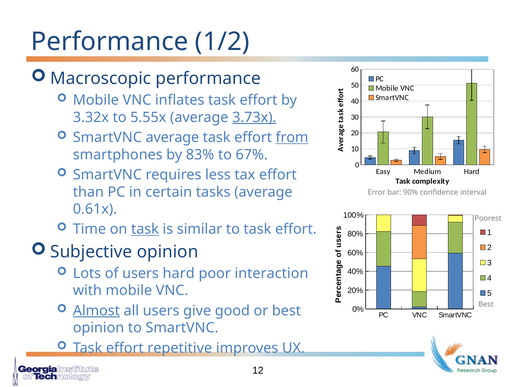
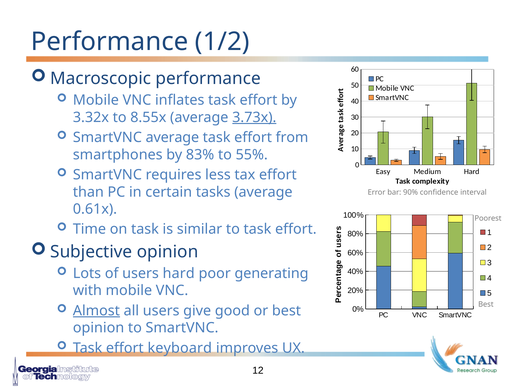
5.55x: 5.55x -> 8.55x
from underline: present -> none
67%: 67% -> 55%
task at (145, 229) underline: present -> none
interaction: interaction -> generating
repetitive: repetitive -> keyboard
